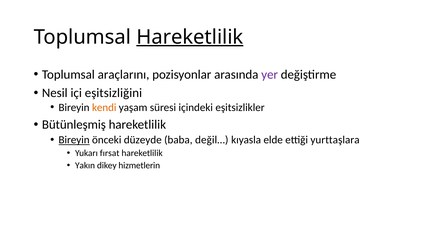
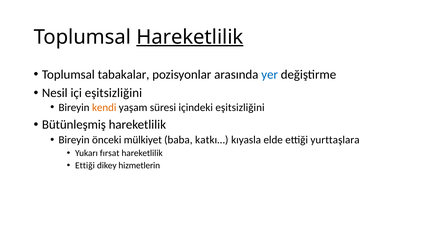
araçlarını: araçlarını -> tabakalar
yer colour: purple -> blue
içindeki eşitsizlikler: eşitsizlikler -> eşitsizliğini
Bireyin at (74, 140) underline: present -> none
düzeyde: düzeyde -> mülkiyet
değil…: değil… -> katkı…
Yakın at (85, 166): Yakın -> Ettiği
